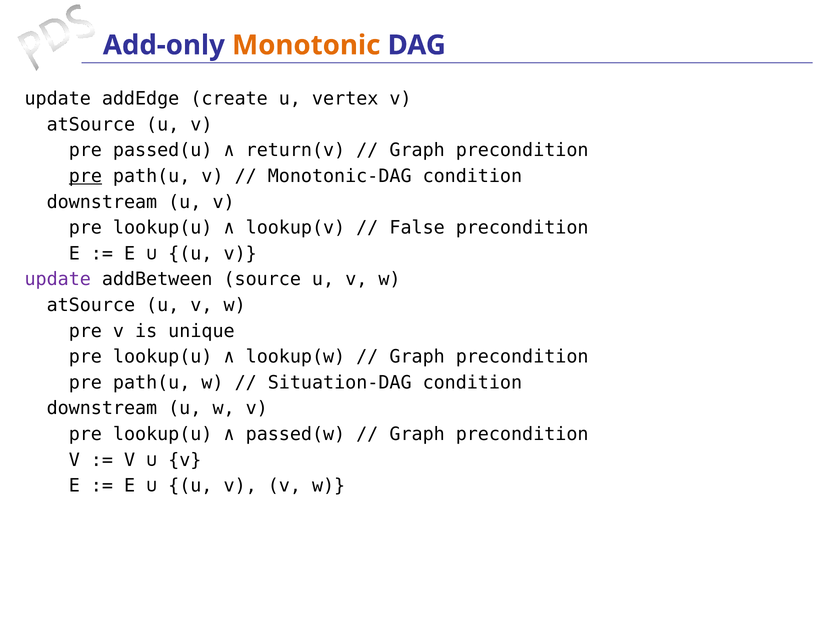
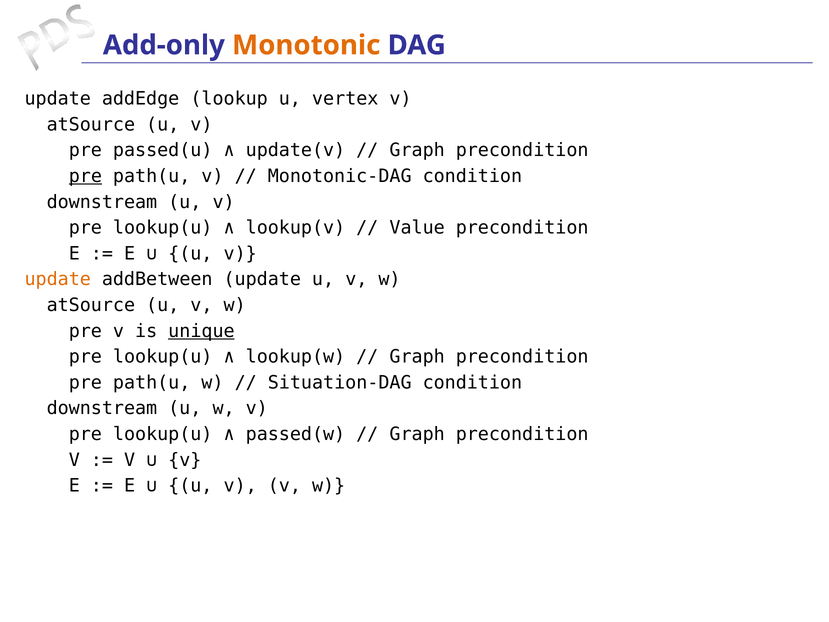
create: create -> lookup
return(v: return(v -> update(v
False: False -> Value
update at (58, 279) colour: purple -> orange
addBetween source: source -> update
unique underline: none -> present
